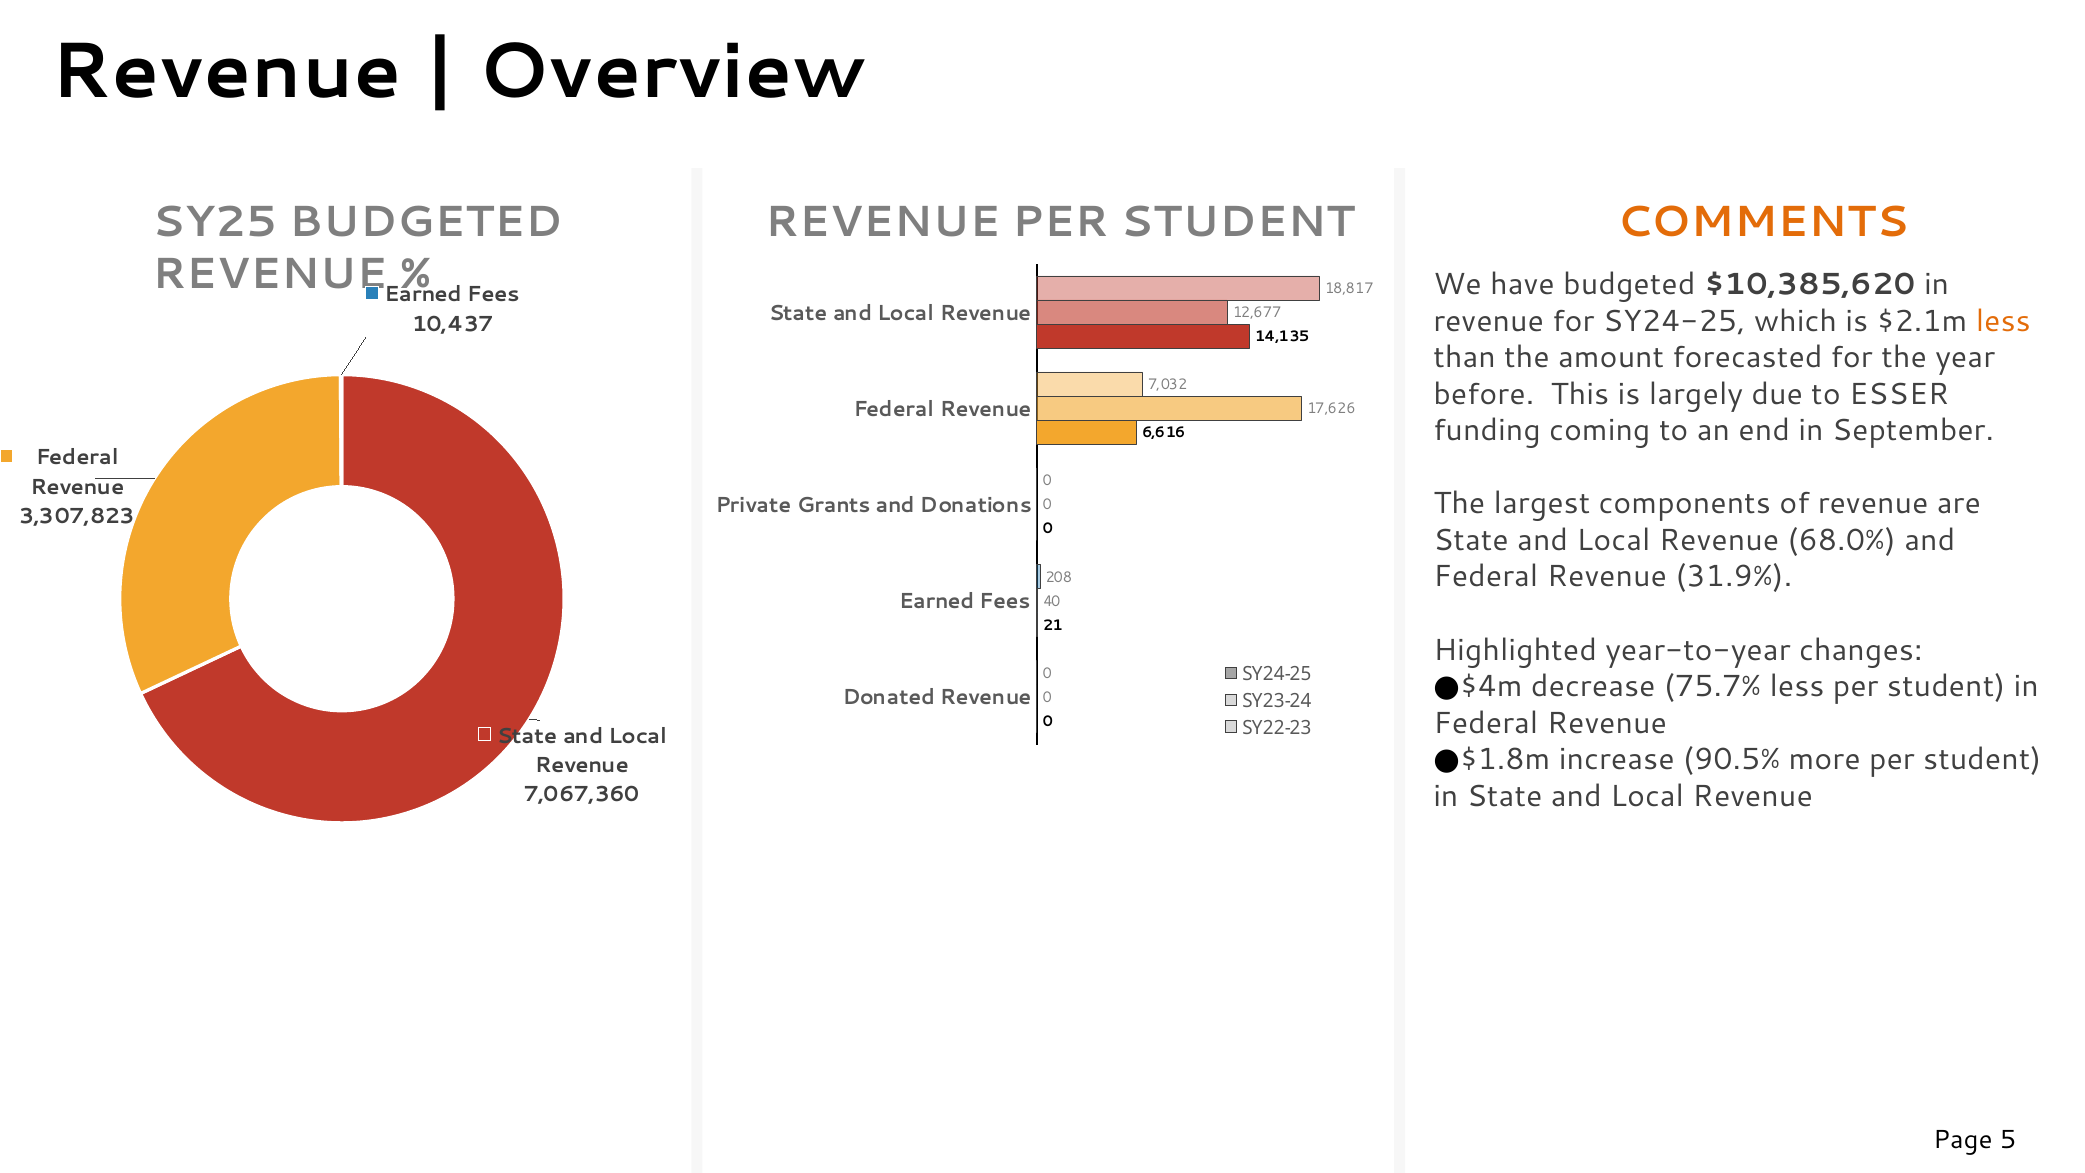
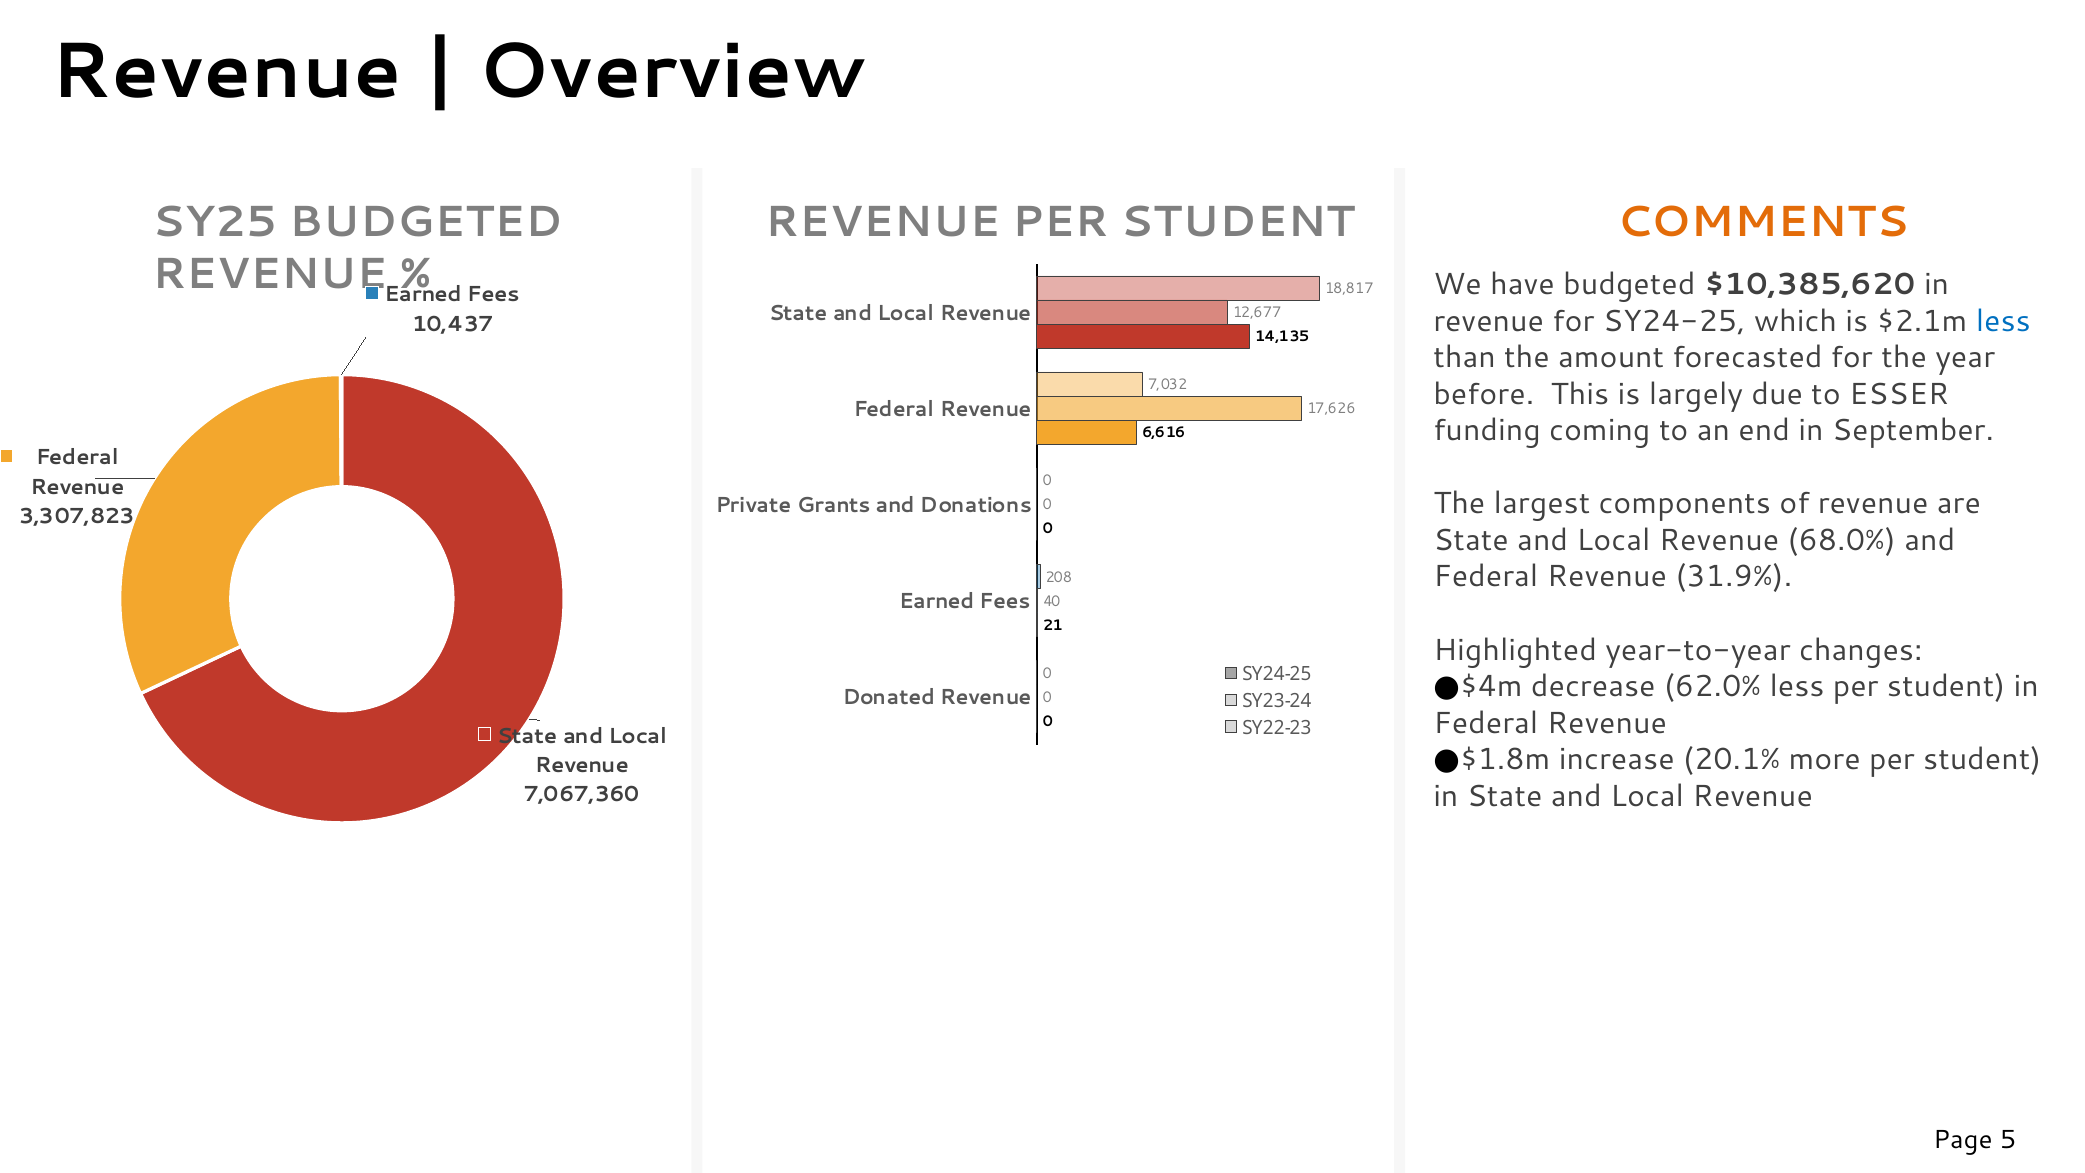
less at (2003, 321) colour: orange -> blue
75.7%: 75.7% -> 62.0%
90.5%: 90.5% -> 20.1%
